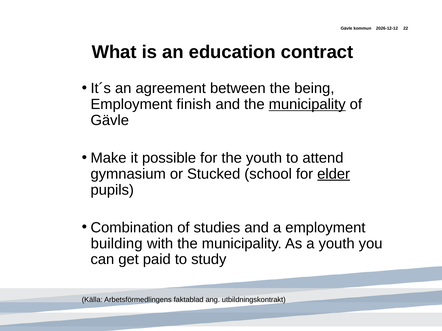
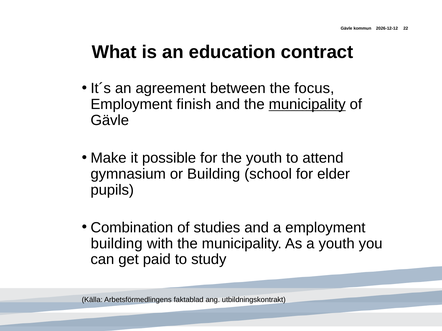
being: being -> focus
or Stucked: Stucked -> Building
elder underline: present -> none
